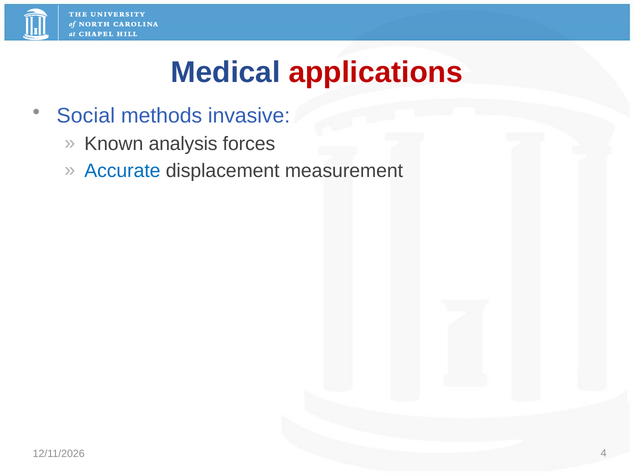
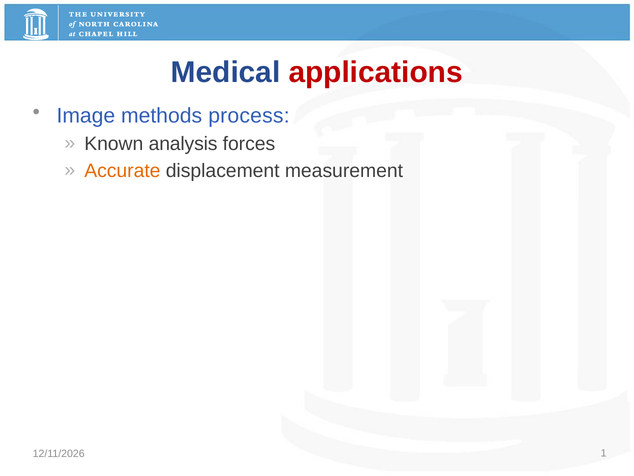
Social: Social -> Image
invasive: invasive -> process
Accurate colour: blue -> orange
4: 4 -> 1
